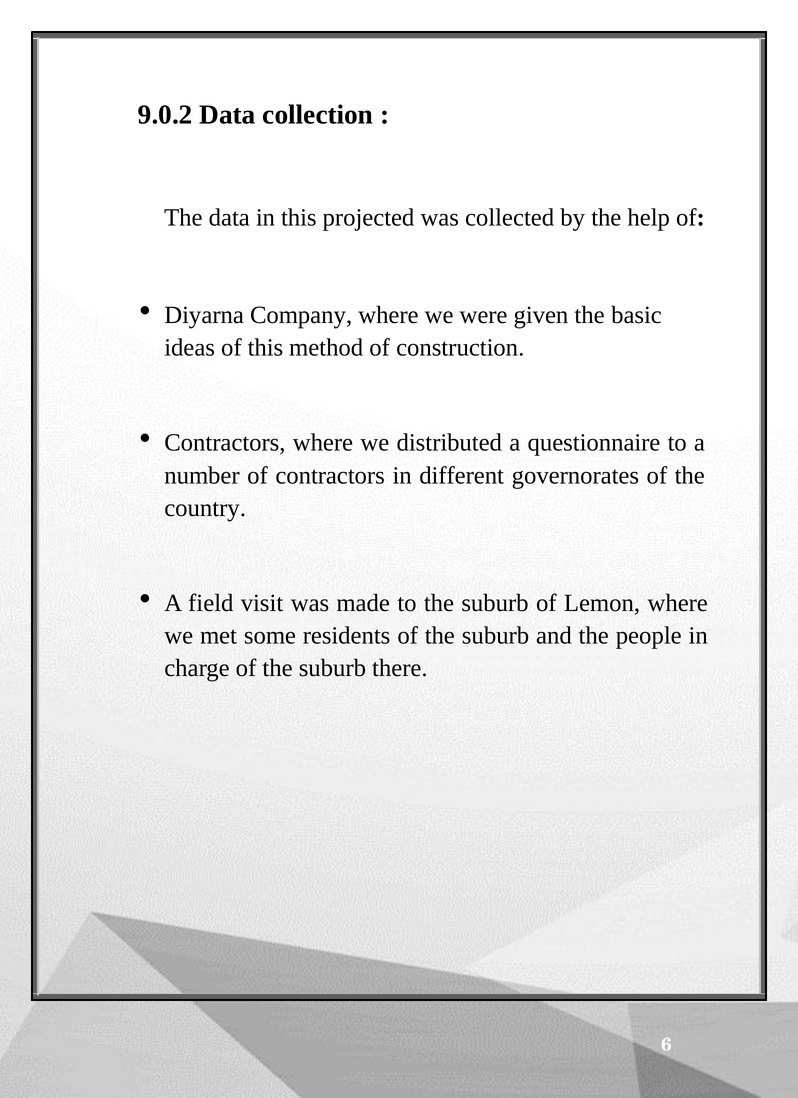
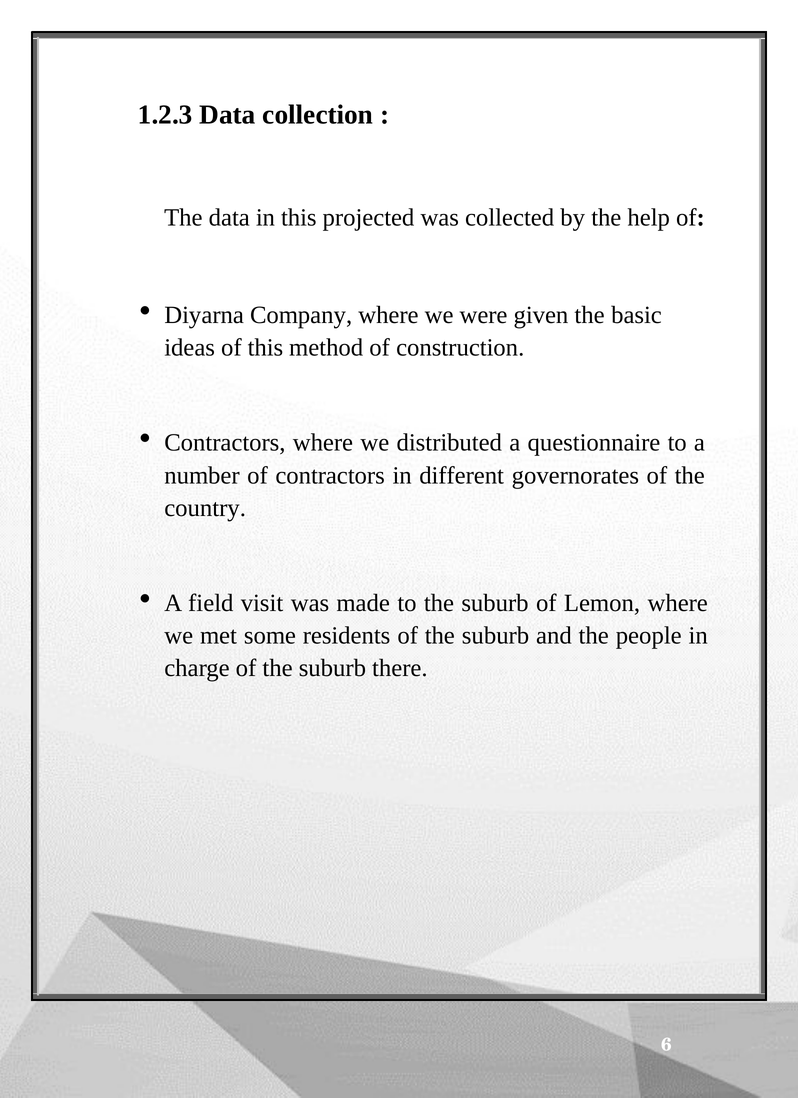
9.0.2: 9.0.2 -> 1.2.3
